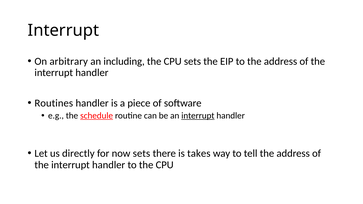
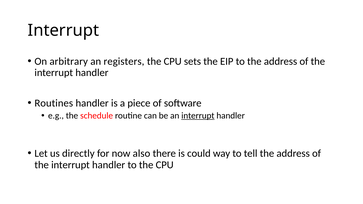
including: including -> registers
schedule underline: present -> none
now sets: sets -> also
takes: takes -> could
